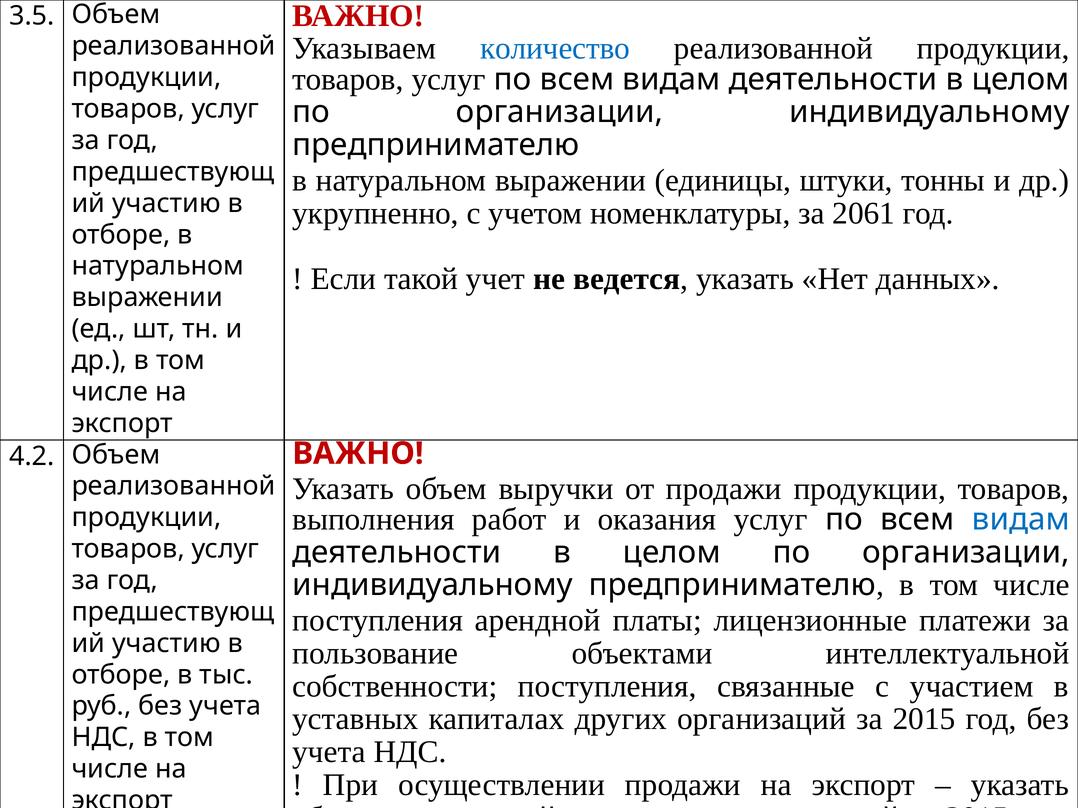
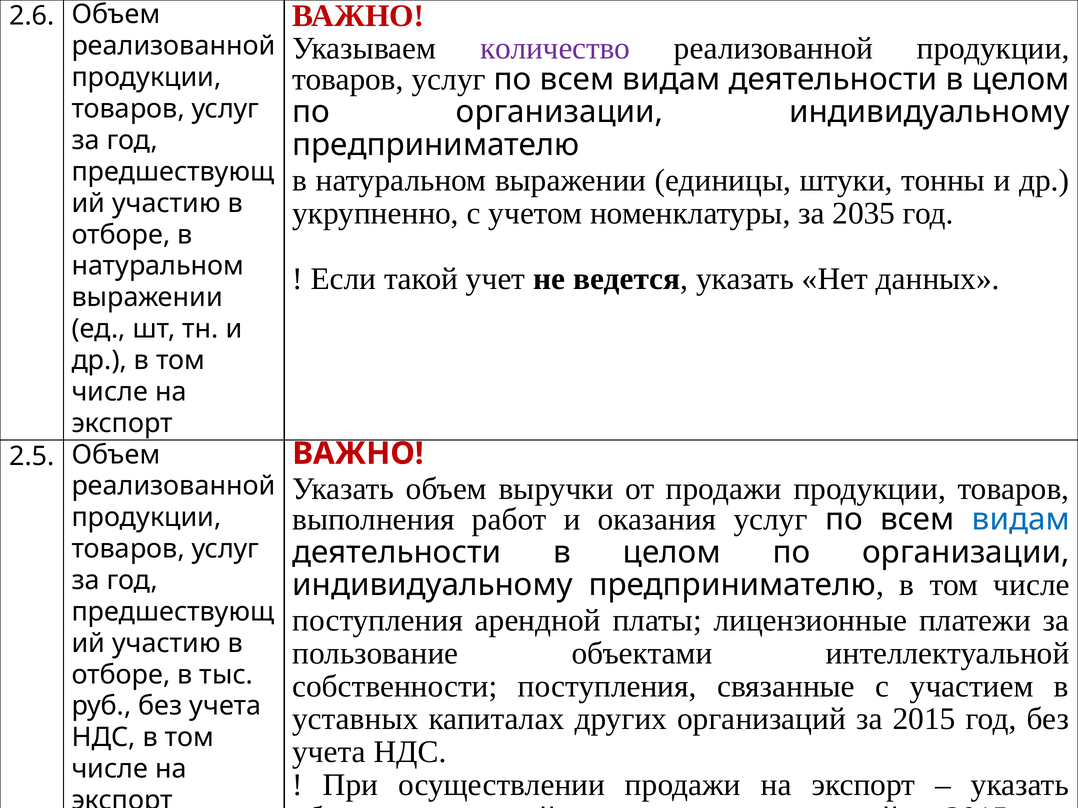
3.5: 3.5 -> 2.6
количество colour: blue -> purple
2061: 2061 -> 2035
4.2: 4.2 -> 2.5
